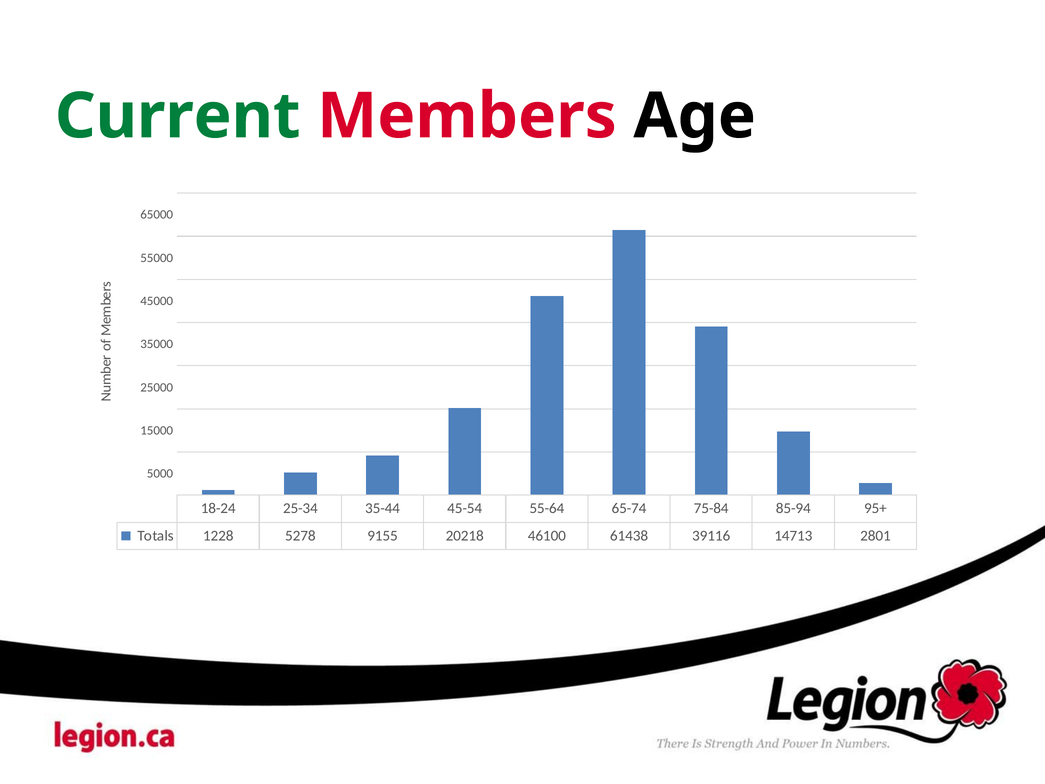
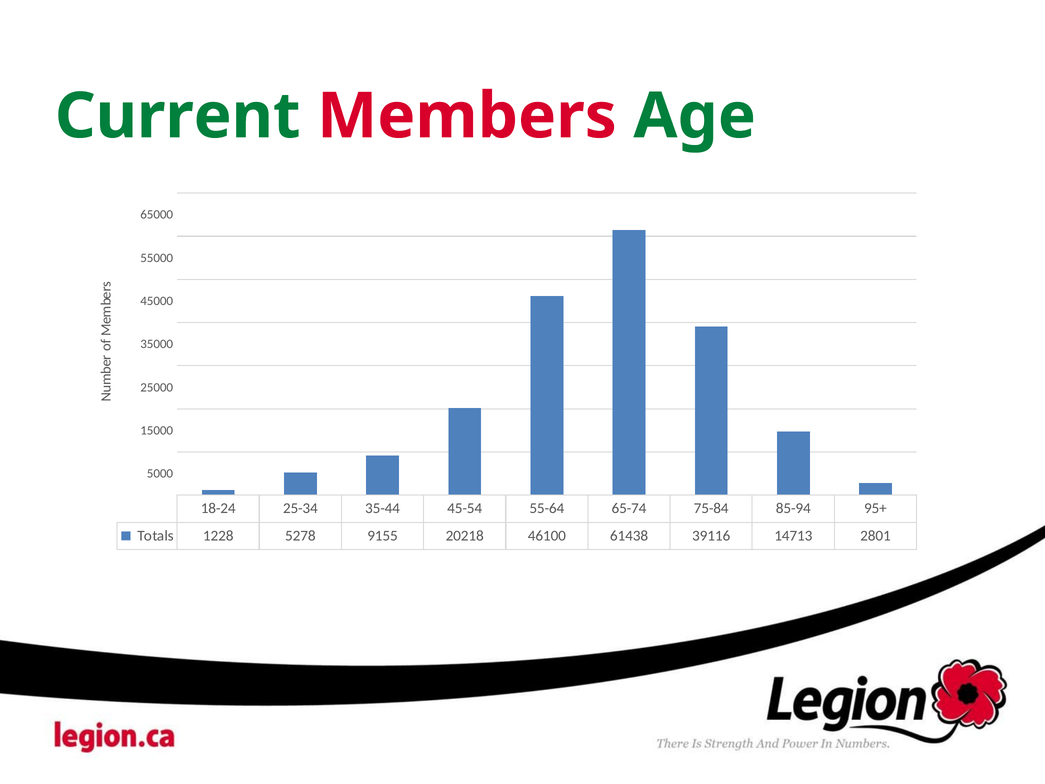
Age colour: black -> green
